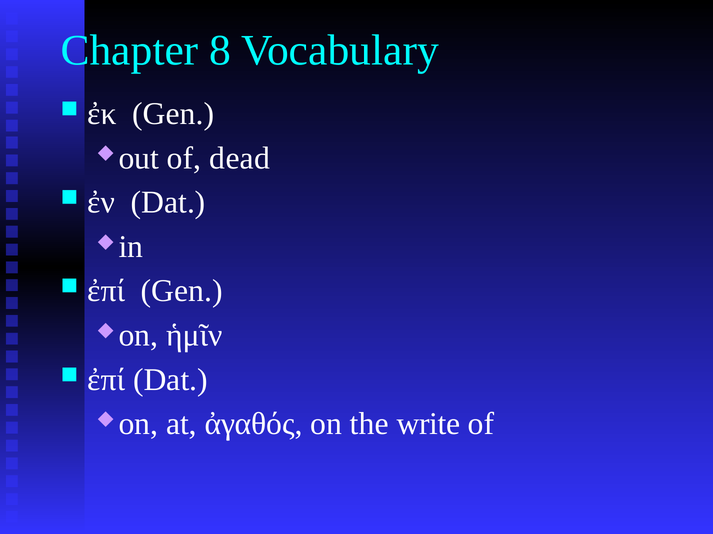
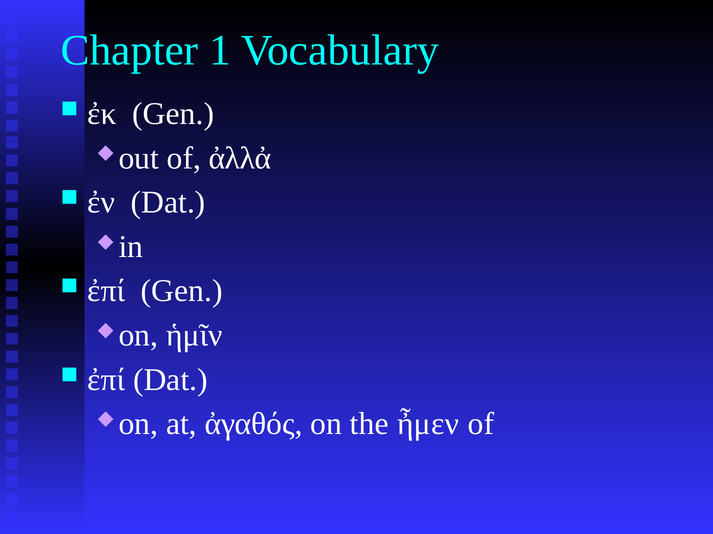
8: 8 -> 1
dead: dead -> ἀλλἀ
write: write -> ἦμεν
